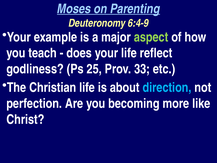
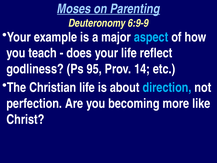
6:4-9: 6:4-9 -> 6:9-9
aspect colour: light green -> light blue
25: 25 -> 95
33: 33 -> 14
